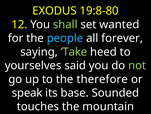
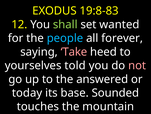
19:8-80: 19:8-80 -> 19:8-83
Take colour: light green -> pink
said: said -> told
not colour: light green -> pink
therefore: therefore -> answered
speak: speak -> today
